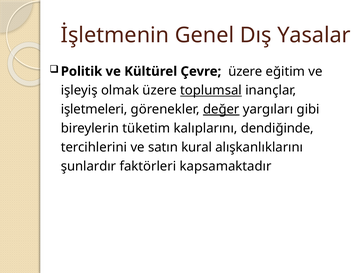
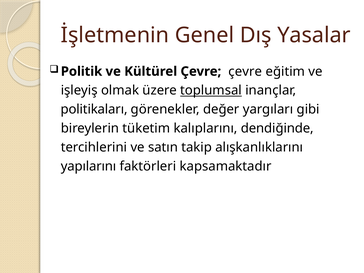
Çevre üzere: üzere -> çevre
işletmeleri: işletmeleri -> politikaları
değer underline: present -> none
kural: kural -> takip
şunlardır: şunlardır -> yapılarını
